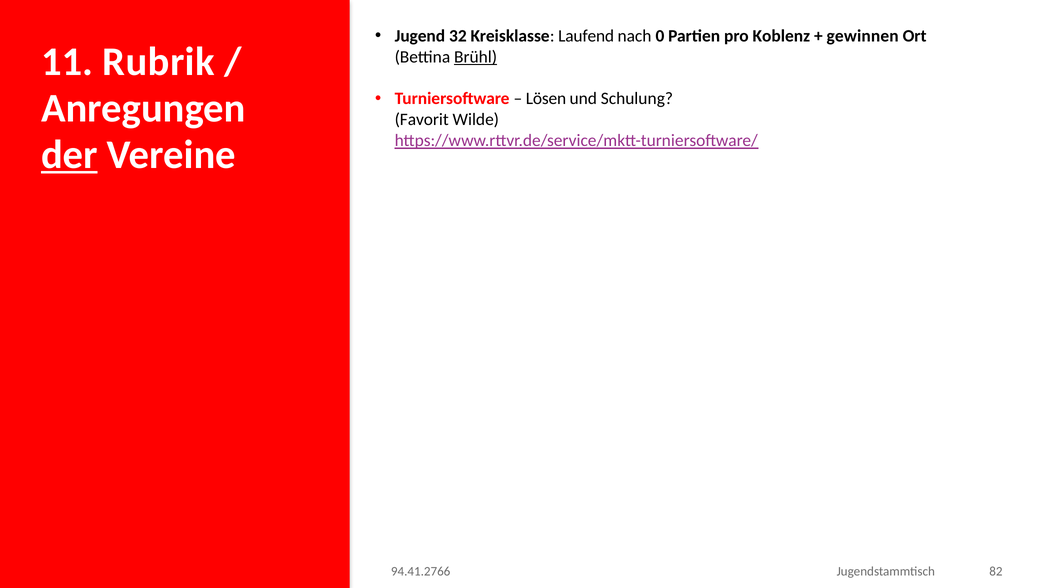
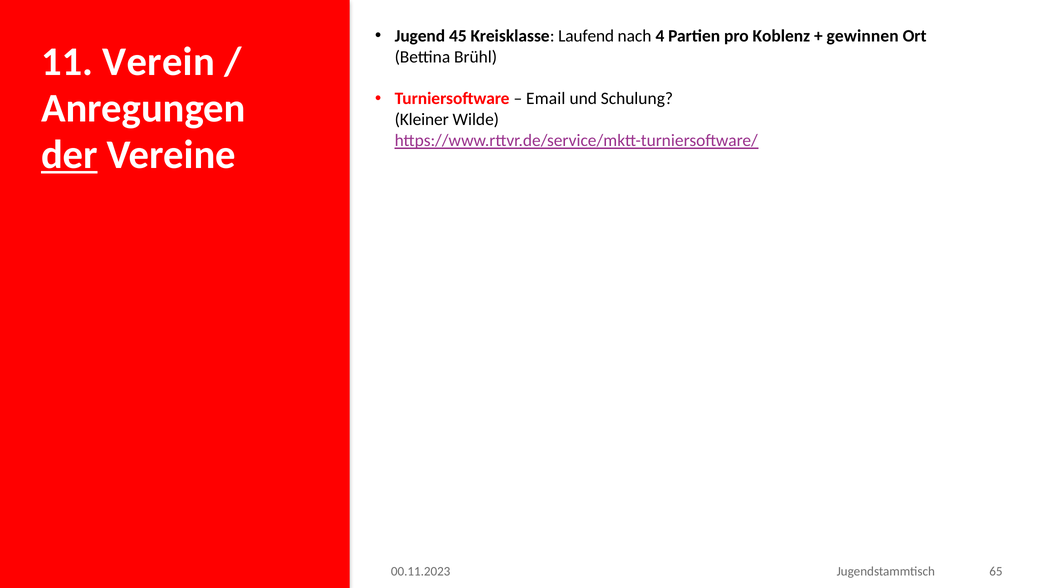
32: 32 -> 45
0: 0 -> 4
Rubrik: Rubrik -> Verein
Brühl underline: present -> none
Lösen: Lösen -> Email
Favorit: Favorit -> Kleiner
94.41.2766: 94.41.2766 -> 00.11.2023
82: 82 -> 65
